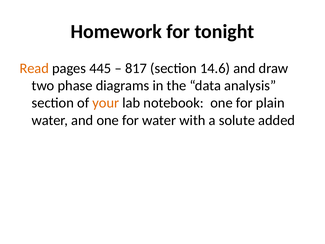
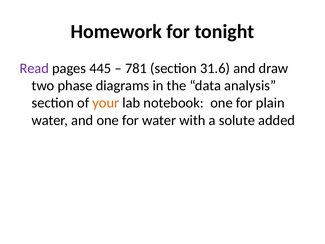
Read colour: orange -> purple
817: 817 -> 781
14.6: 14.6 -> 31.6
